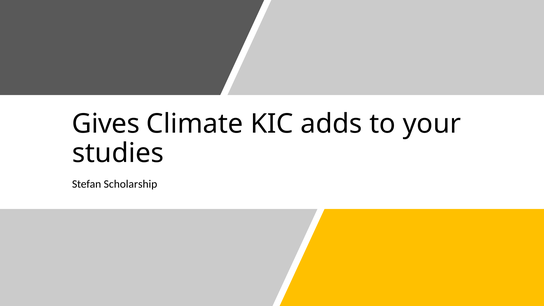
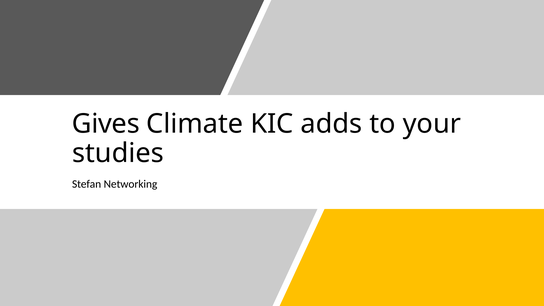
Scholarship: Scholarship -> Networking
